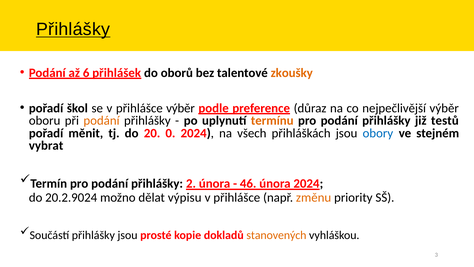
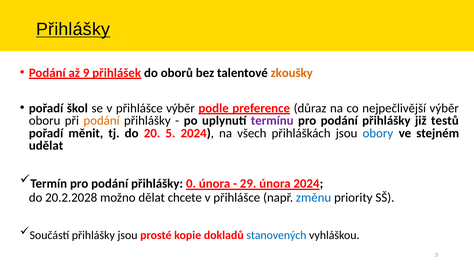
6: 6 -> 9
termínu colour: orange -> purple
0: 0 -> 5
vybrat: vybrat -> udělat
2: 2 -> 0
46: 46 -> 29
20.2.9024: 20.2.9024 -> 20.2.2028
výpisu: výpisu -> chcete
změnu colour: orange -> blue
stanovených colour: orange -> blue
